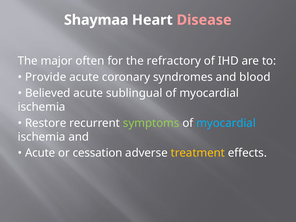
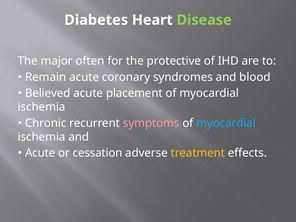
Shaymaa: Shaymaa -> Diabetes
Disease colour: pink -> light green
refractory: refractory -> protective
Provide: Provide -> Remain
sublingual: sublingual -> placement
Restore: Restore -> Chronic
symptoms colour: light green -> pink
